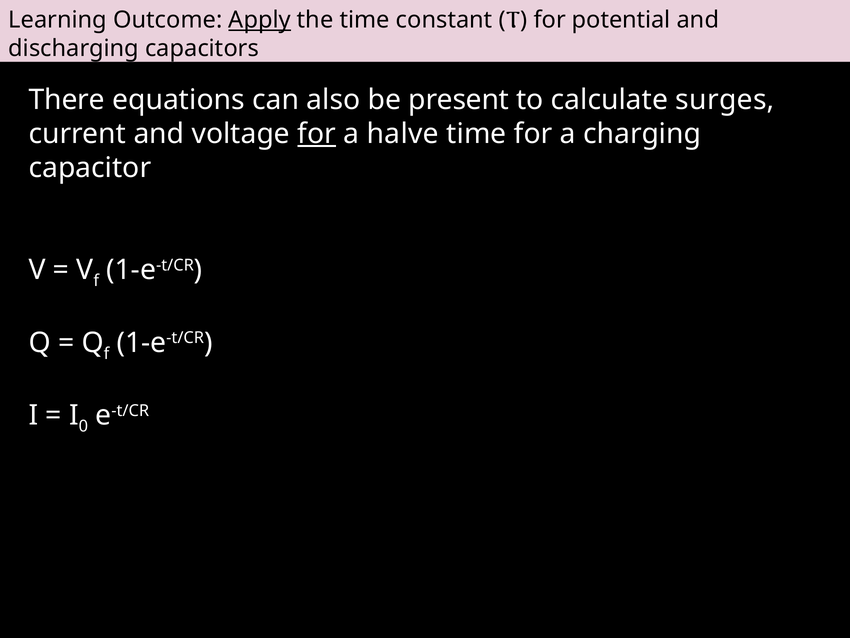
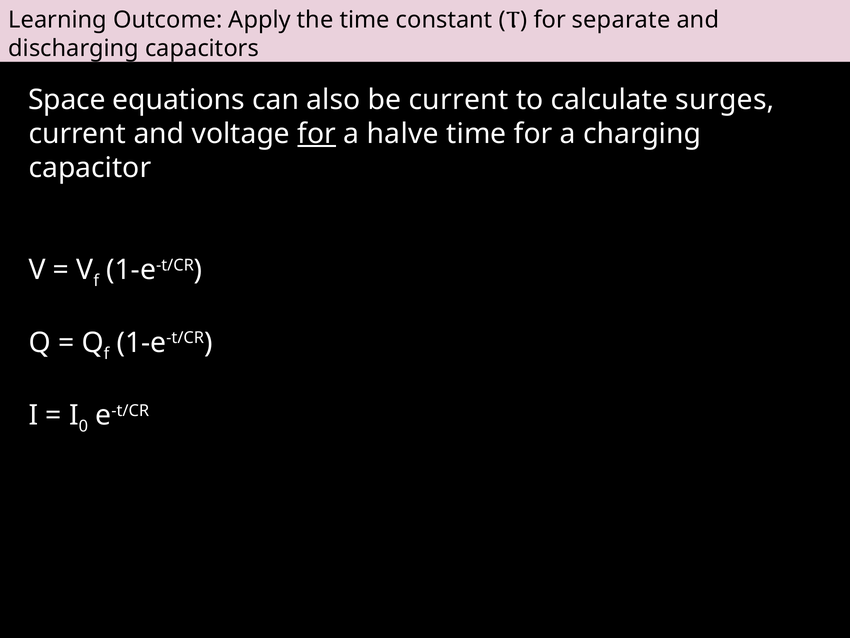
Apply underline: present -> none
potential: potential -> separate
There: There -> Space
be present: present -> current
